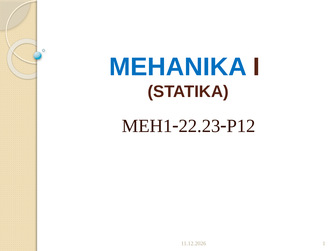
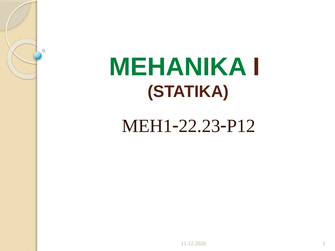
MEHANIKA colour: blue -> green
